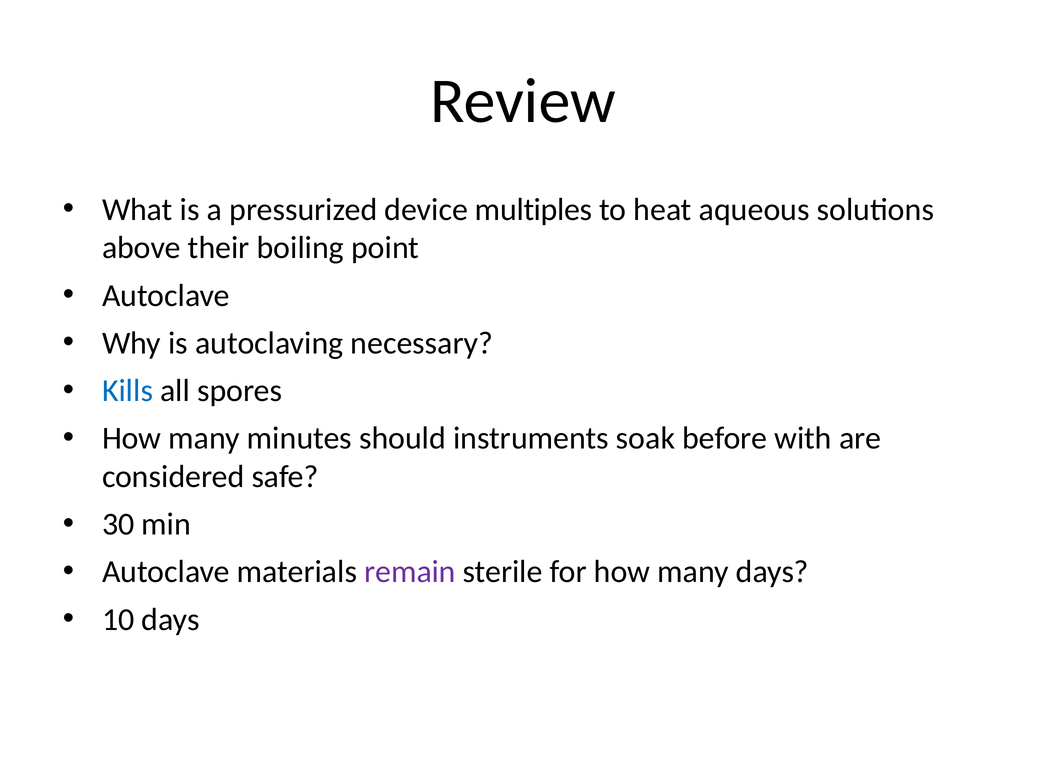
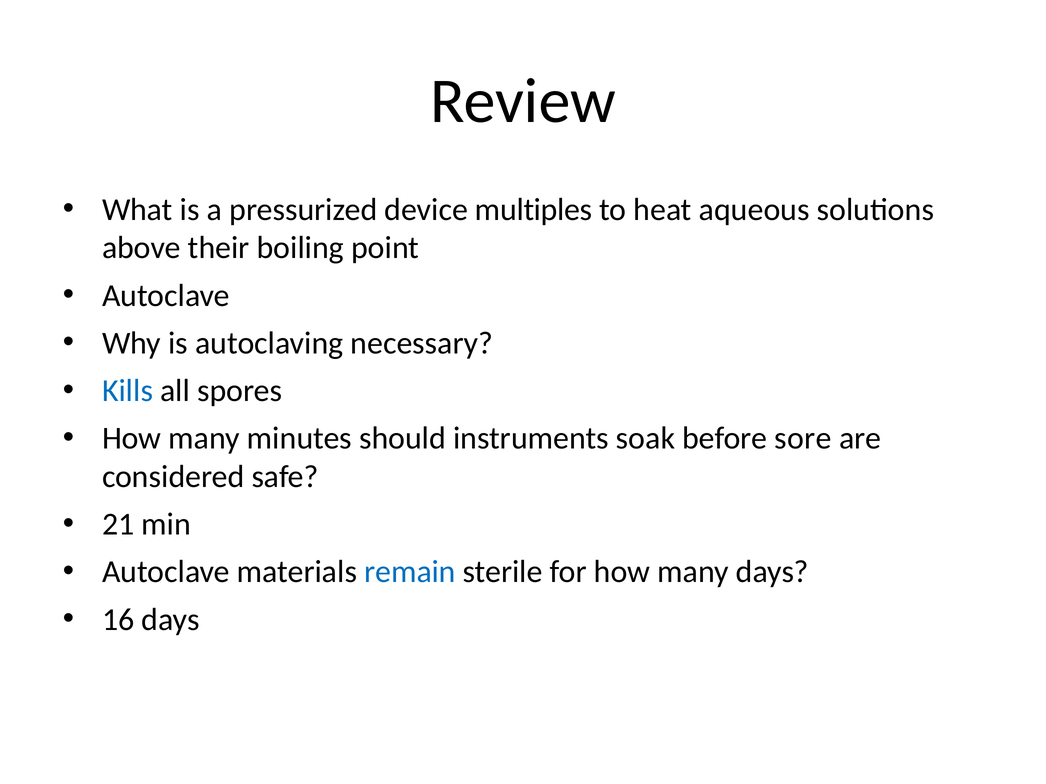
with: with -> sore
30: 30 -> 21
remain colour: purple -> blue
10: 10 -> 16
